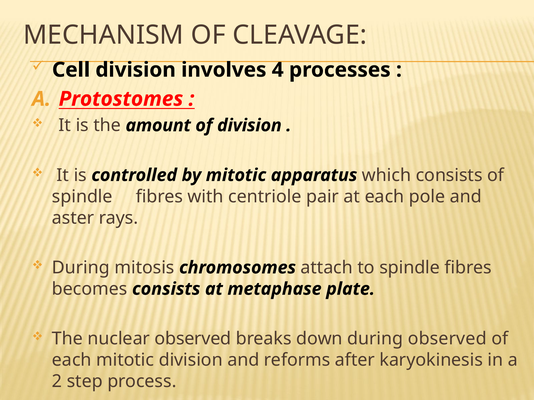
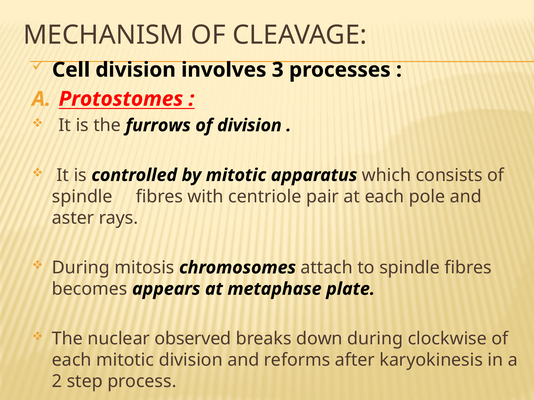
4: 4 -> 3
amount: amount -> furrows
becomes consists: consists -> appears
during observed: observed -> clockwise
